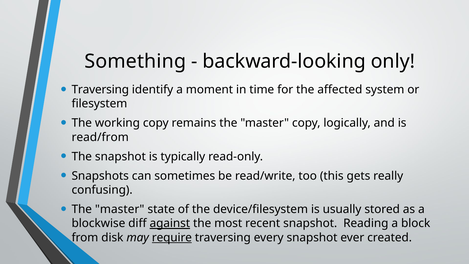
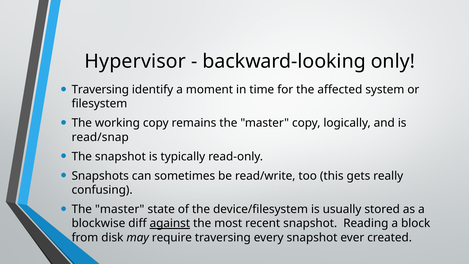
Something: Something -> Hypervisor
read/from: read/from -> read/snap
require underline: present -> none
